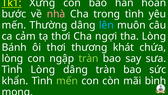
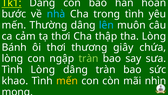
Tk1 Xưng: Xưng -> Dâng
nhà colour: pink -> light blue
ngợi: ngợi -> thập
khát: khát -> giây
khẩn: khẩn -> khao
mến at (67, 80) colour: light green -> yellow
bình: bình -> nhìn
